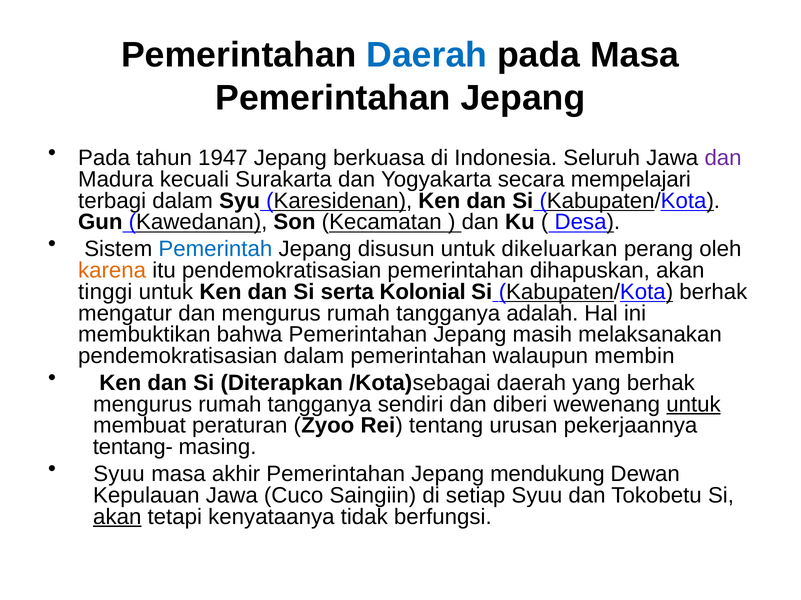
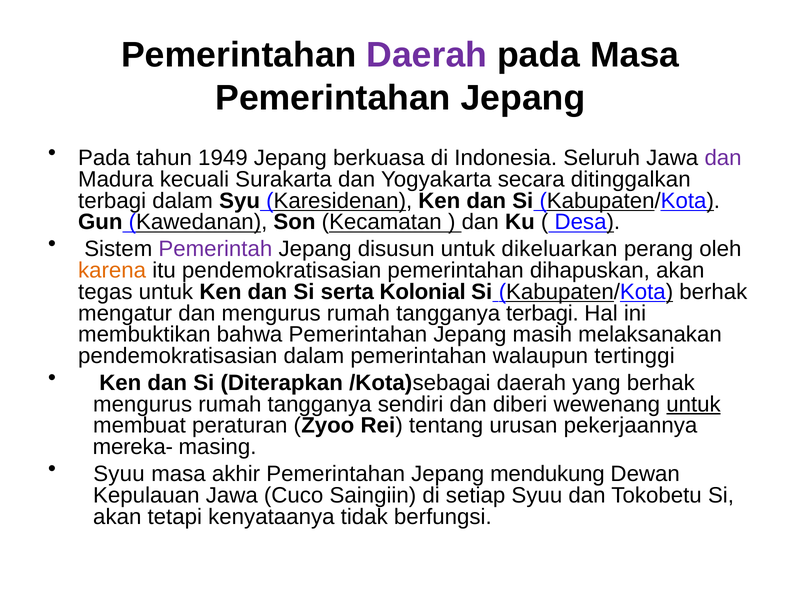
Daerah at (427, 55) colour: blue -> purple
1947: 1947 -> 1949
mempelajari: mempelajari -> ditinggalkan
Pemerintah colour: blue -> purple
tinggi: tinggi -> tegas
tangganya adalah: adalah -> terbagi
membin: membin -> tertinggi
tentang-: tentang- -> mereka-
akan at (117, 517) underline: present -> none
